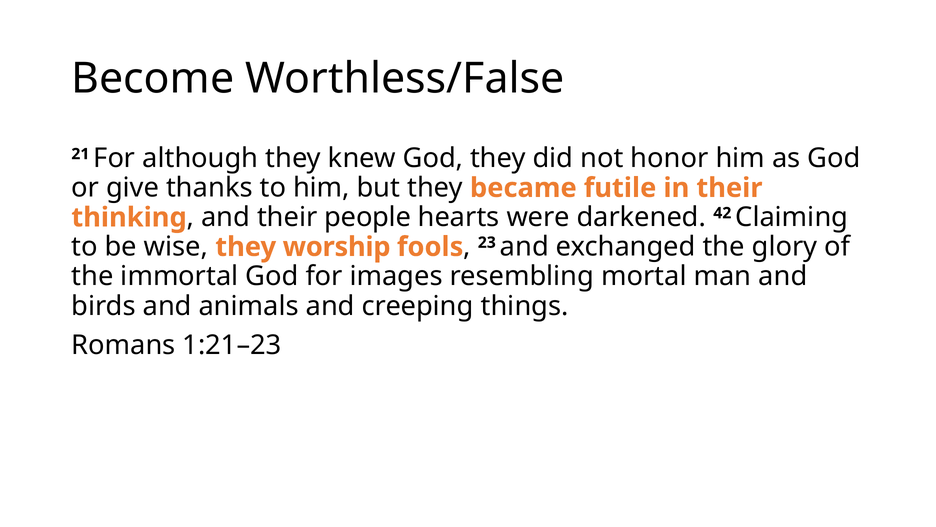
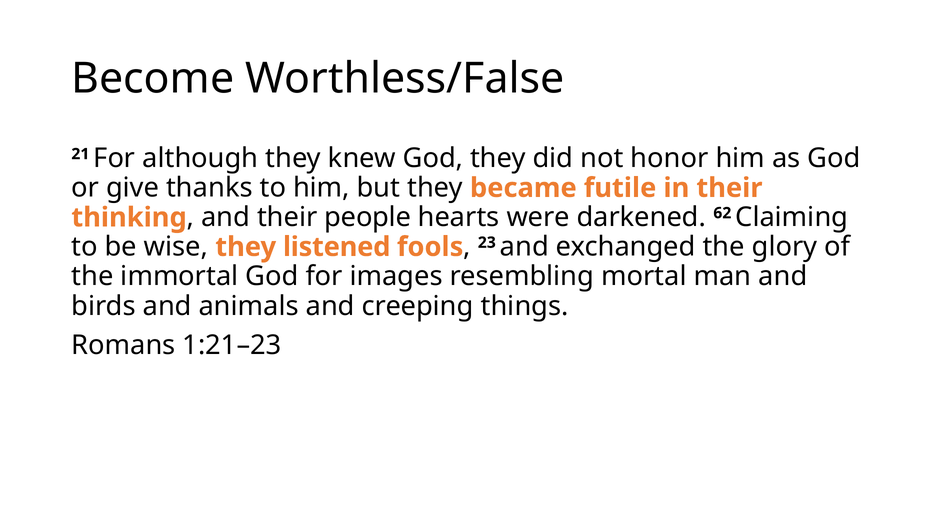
42: 42 -> 62
worship: worship -> listened
